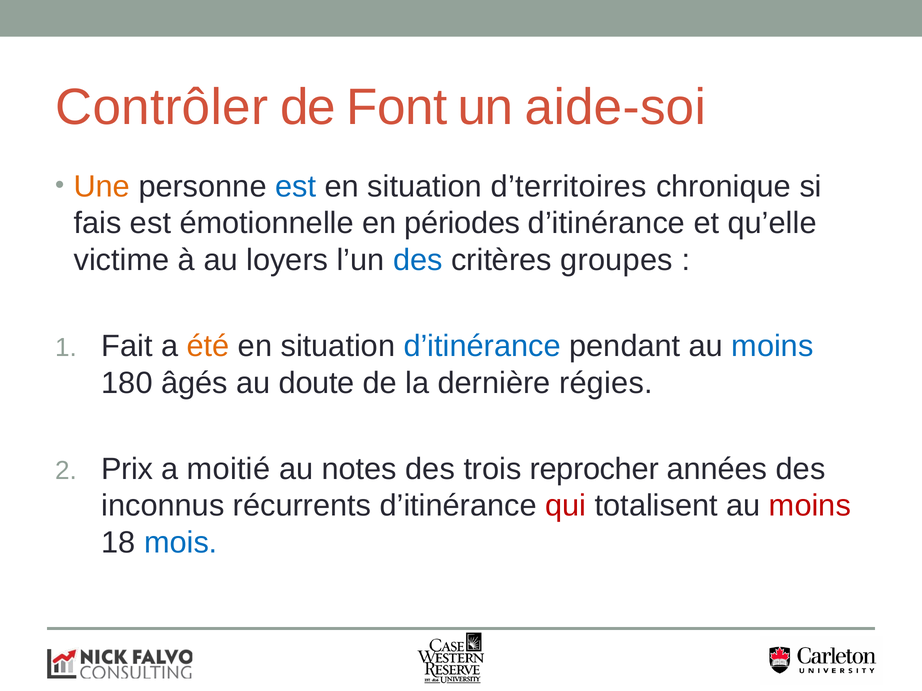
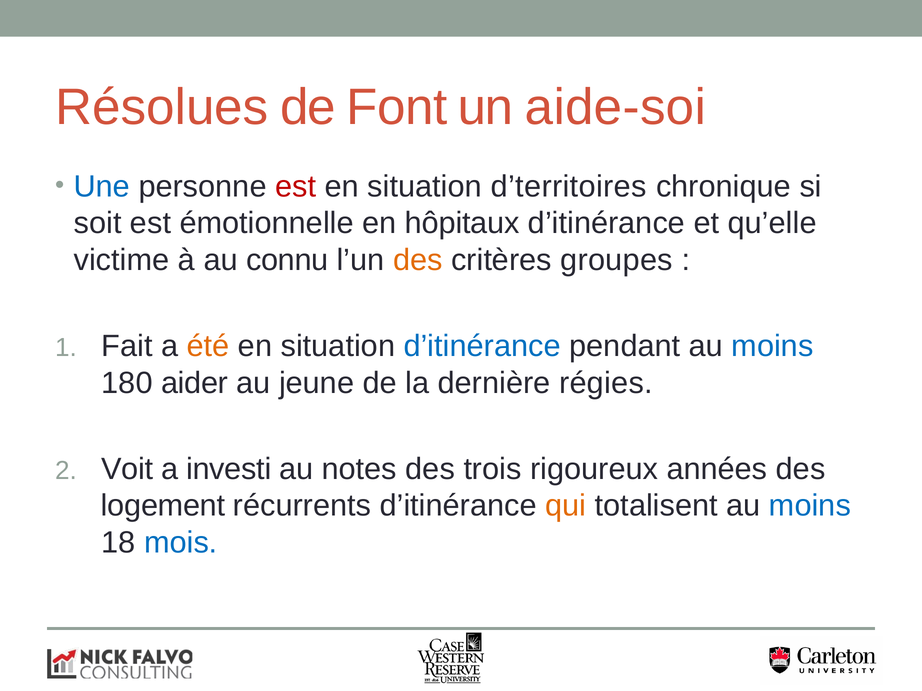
Contrôler: Contrôler -> Résolues
Une colour: orange -> blue
est at (296, 187) colour: blue -> red
fais: fais -> soit
périodes: périodes -> hôpitaux
loyers: loyers -> connu
des at (418, 260) colour: blue -> orange
âgés: âgés -> aider
doute: doute -> jeune
Prix: Prix -> Voit
moitié: moitié -> investi
reprocher: reprocher -> rigoureux
inconnus: inconnus -> logement
qui colour: red -> orange
moins at (810, 506) colour: red -> blue
